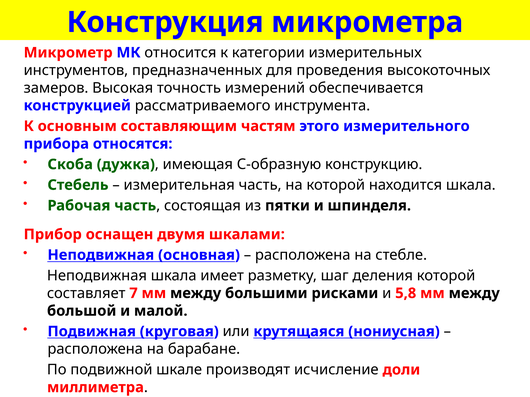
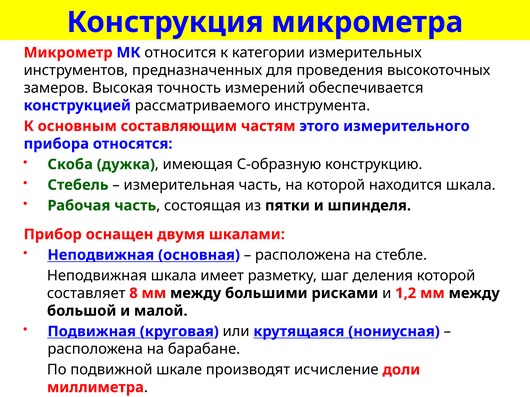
7: 7 -> 8
5,8: 5,8 -> 1,2
